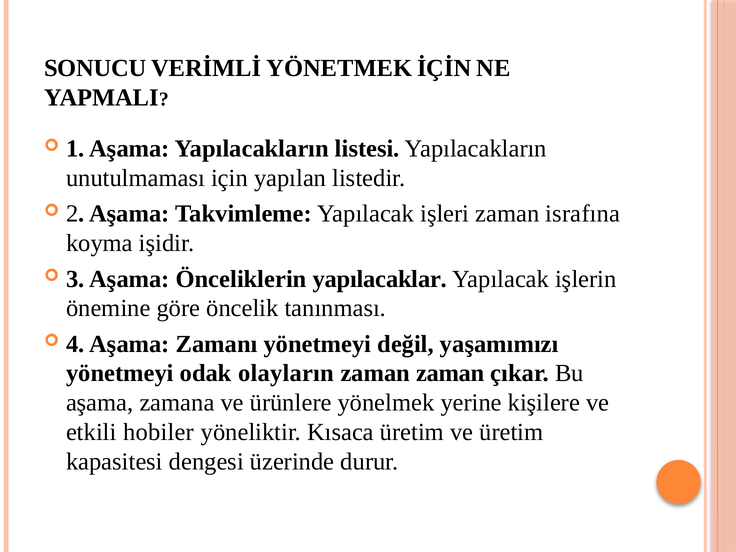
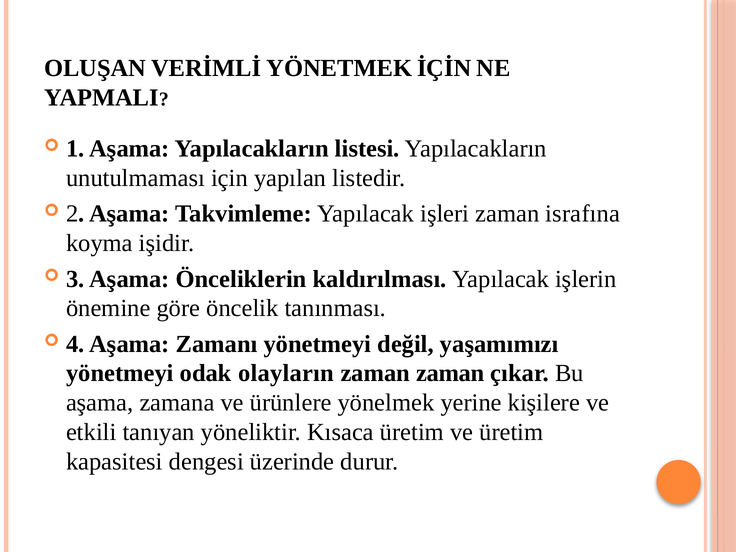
SONUCU: SONUCU -> OLUŞAN
yapılacaklar: yapılacaklar -> kaldırılması
hobiler: hobiler -> tanıyan
